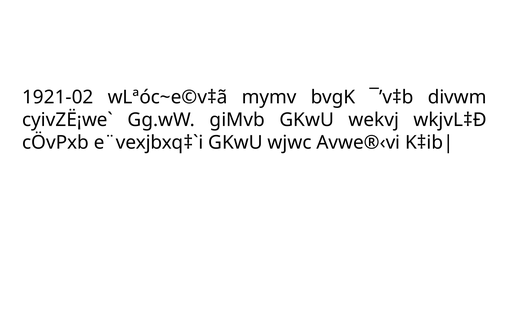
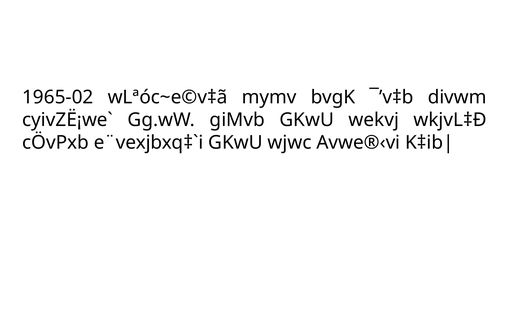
1921-02: 1921-02 -> 1965-02
